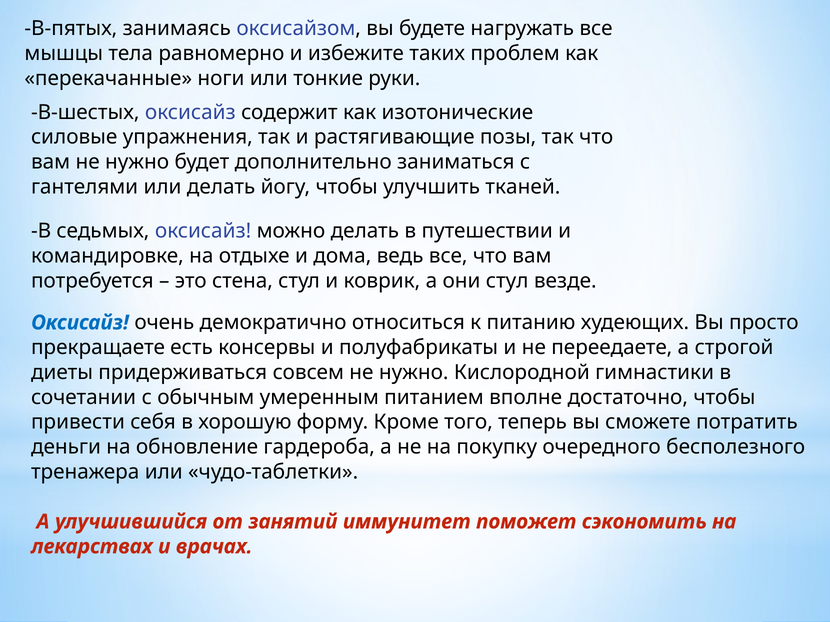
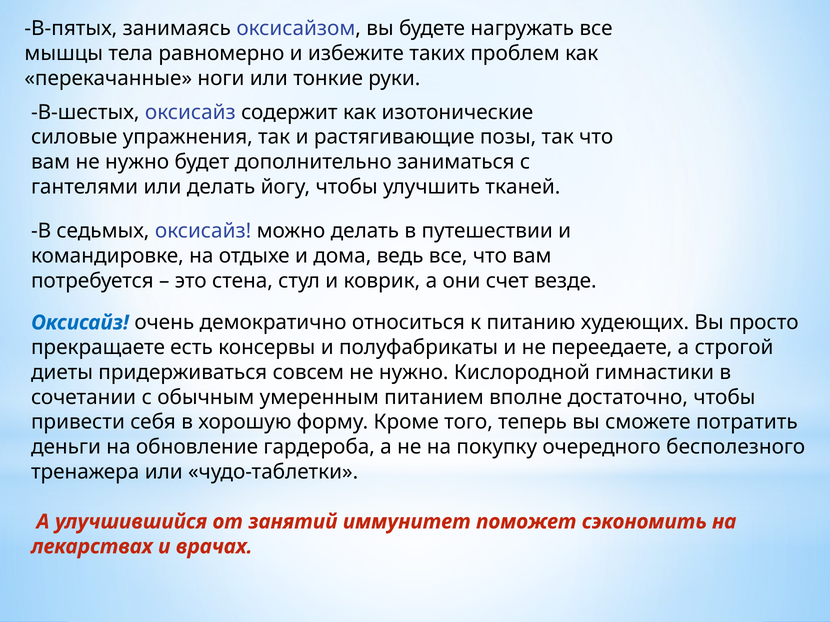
они стул: стул -> счет
